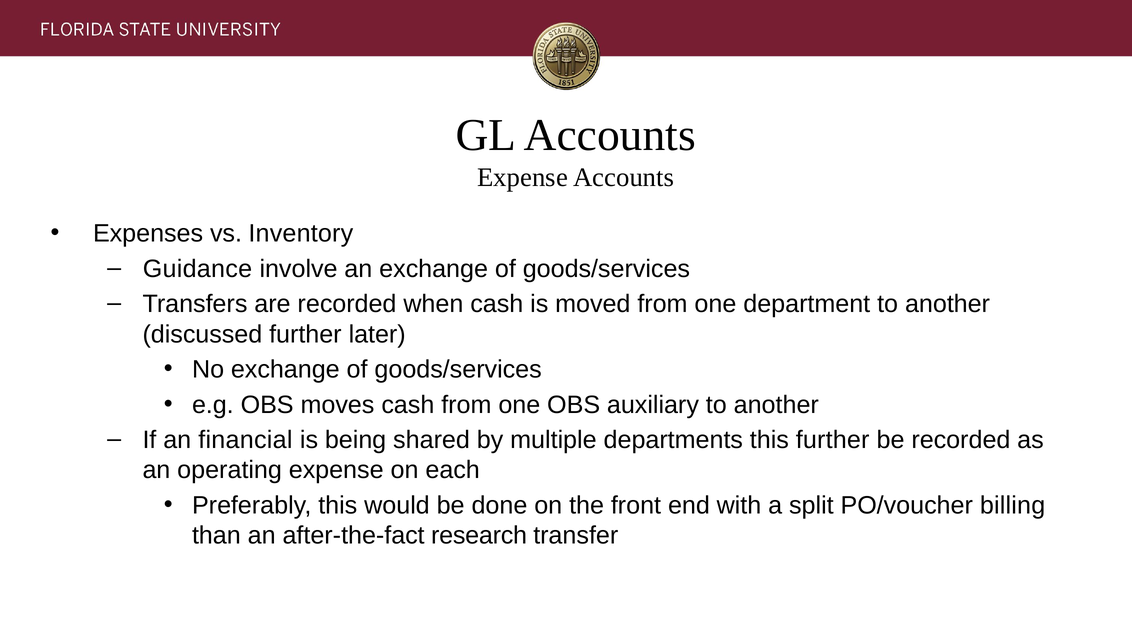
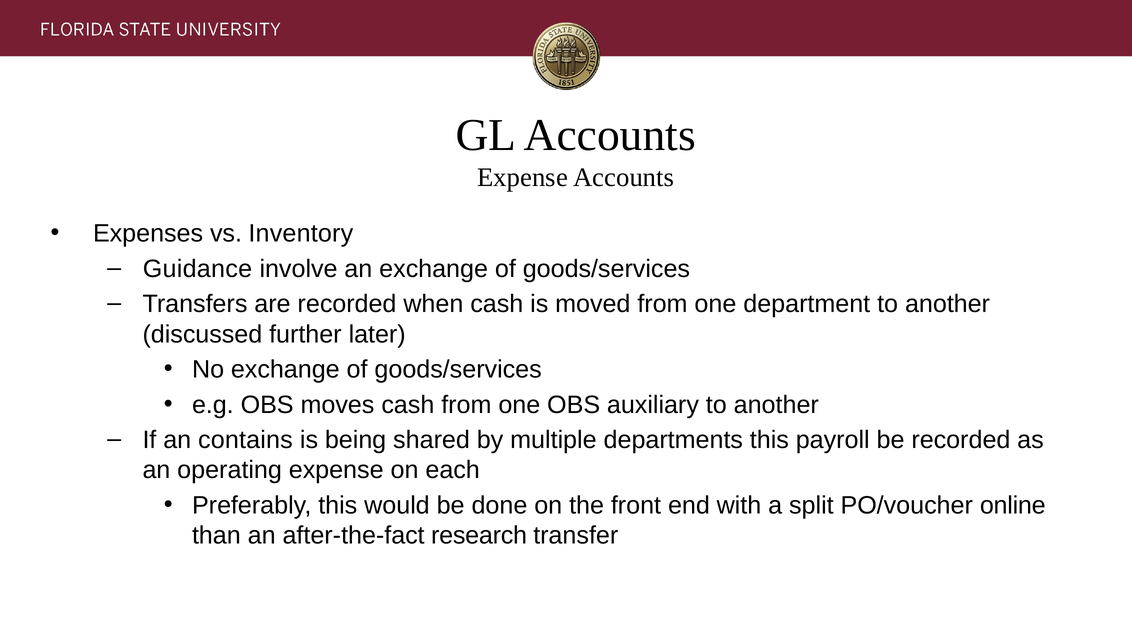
financial: financial -> contains
this further: further -> payroll
billing: billing -> online
